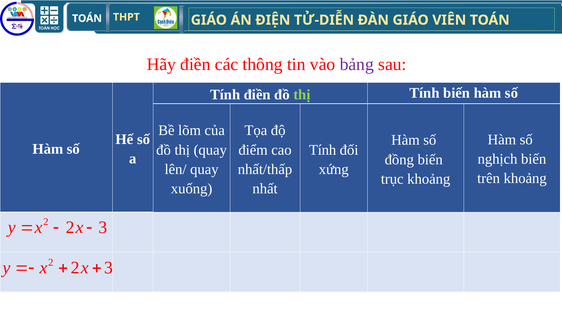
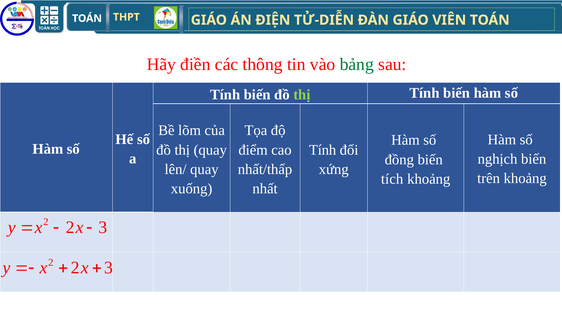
bảng colour: purple -> green
điền at (257, 95): điền -> biến
trục: trục -> tích
